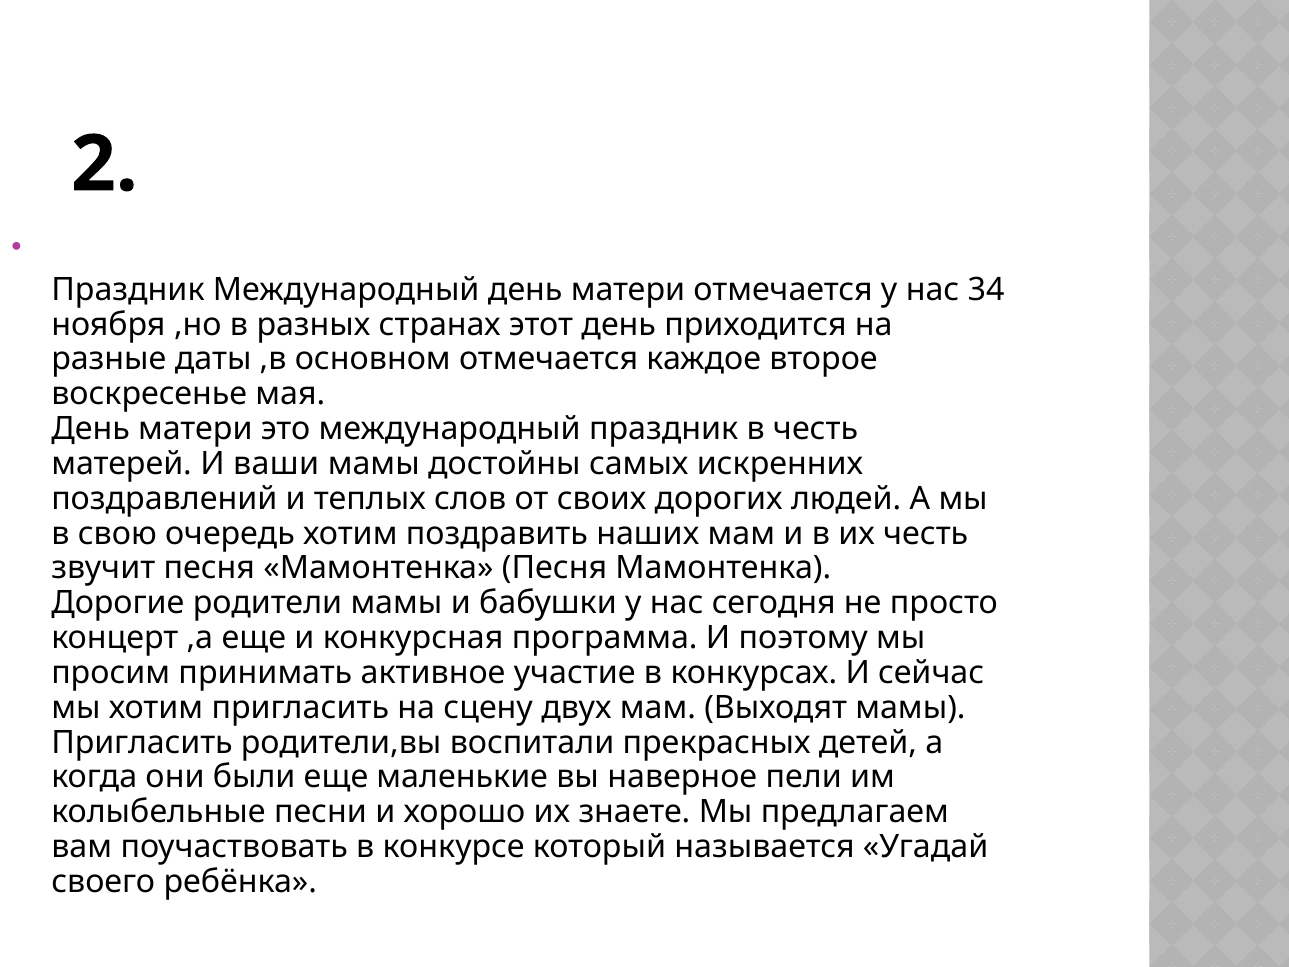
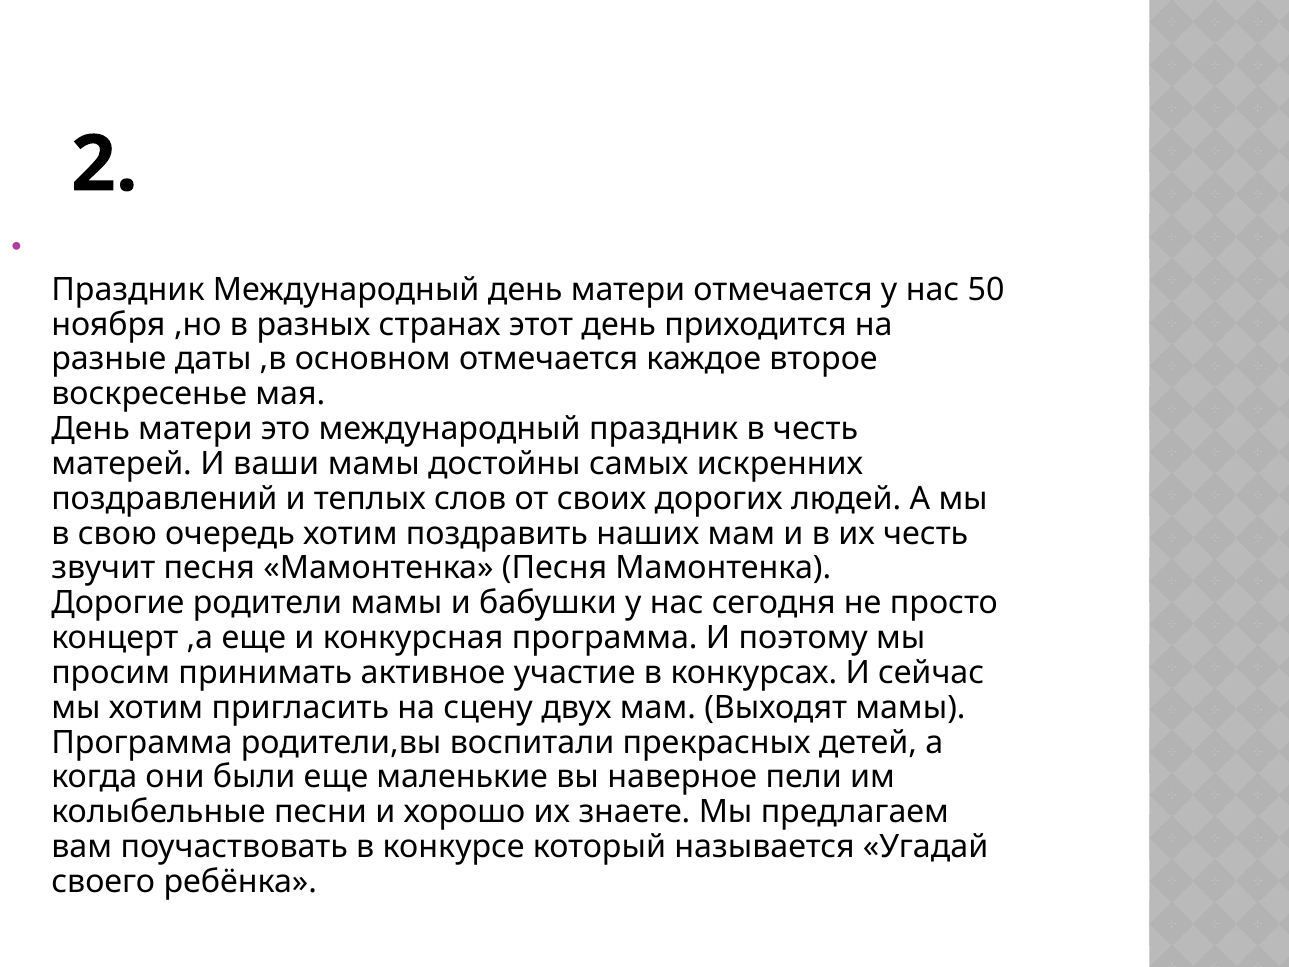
34: 34 -> 50
Пригласить at (142, 742): Пригласить -> Программа
